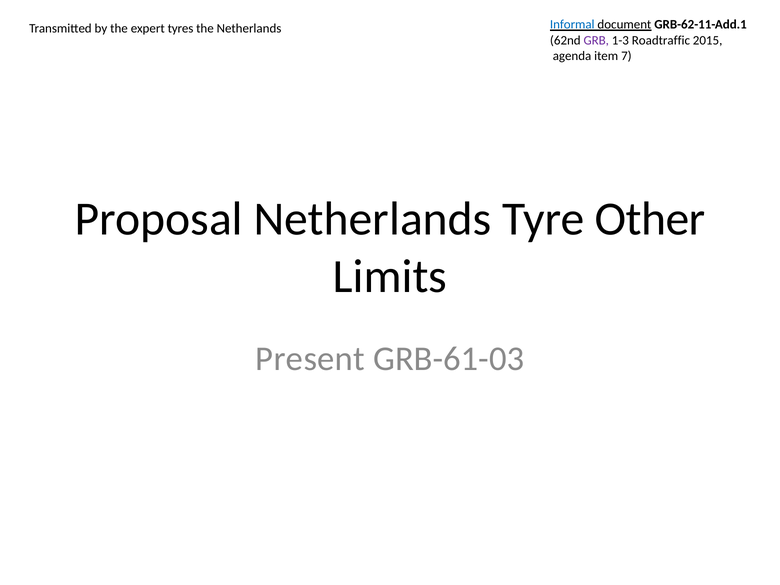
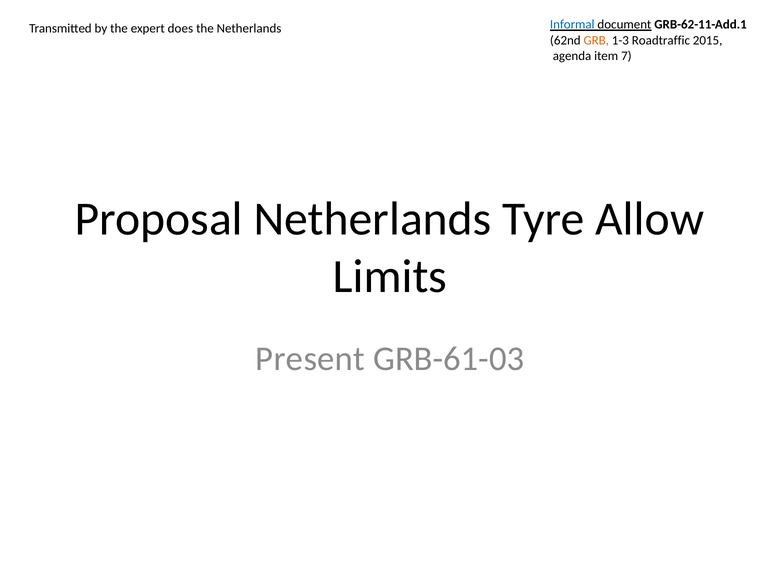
tyres: tyres -> does
GRB colour: purple -> orange
Other: Other -> Allow
